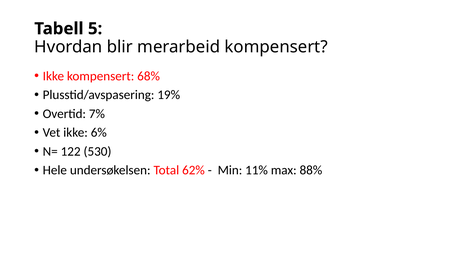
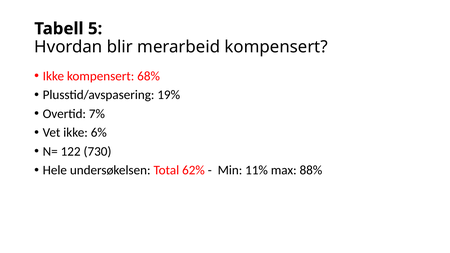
530: 530 -> 730
